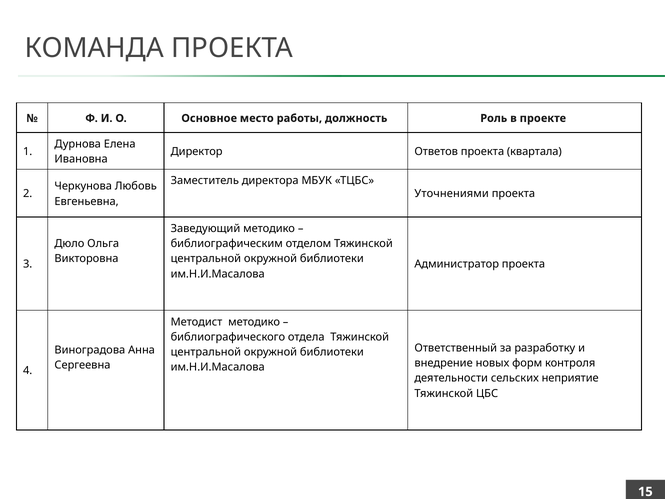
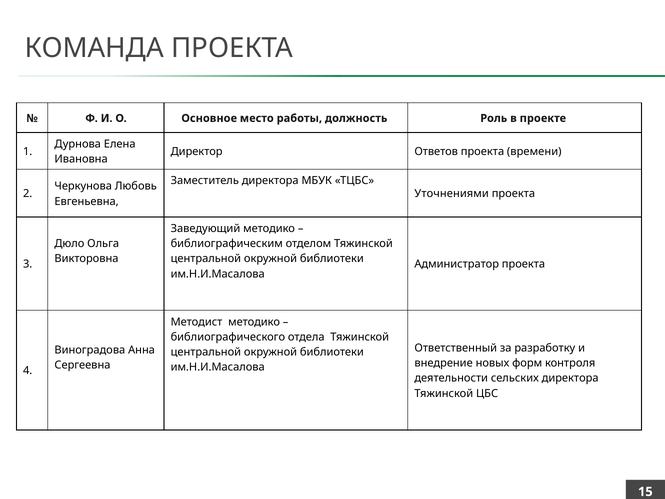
квартала: квартала -> времени
сельских неприятие: неприятие -> директора
